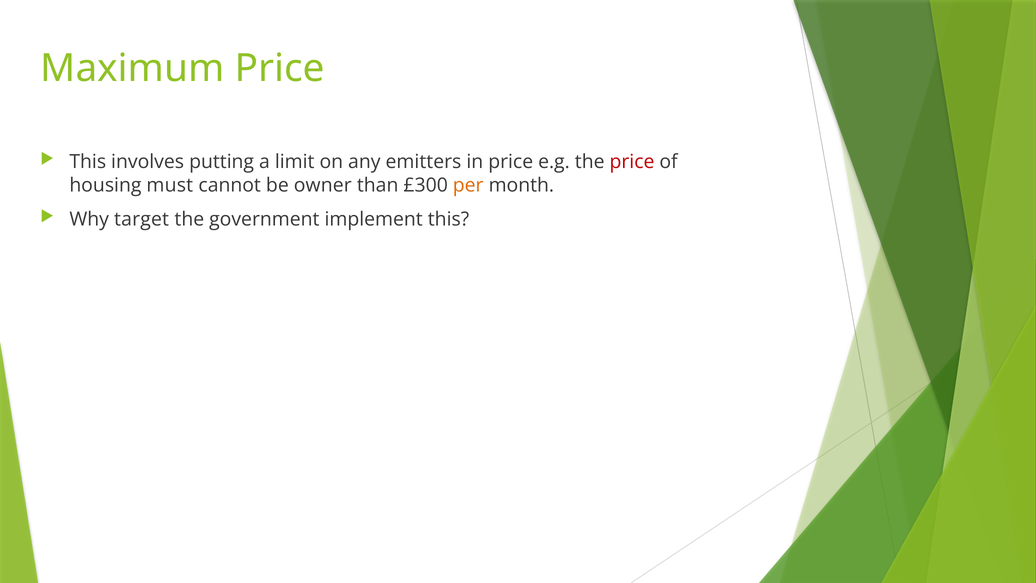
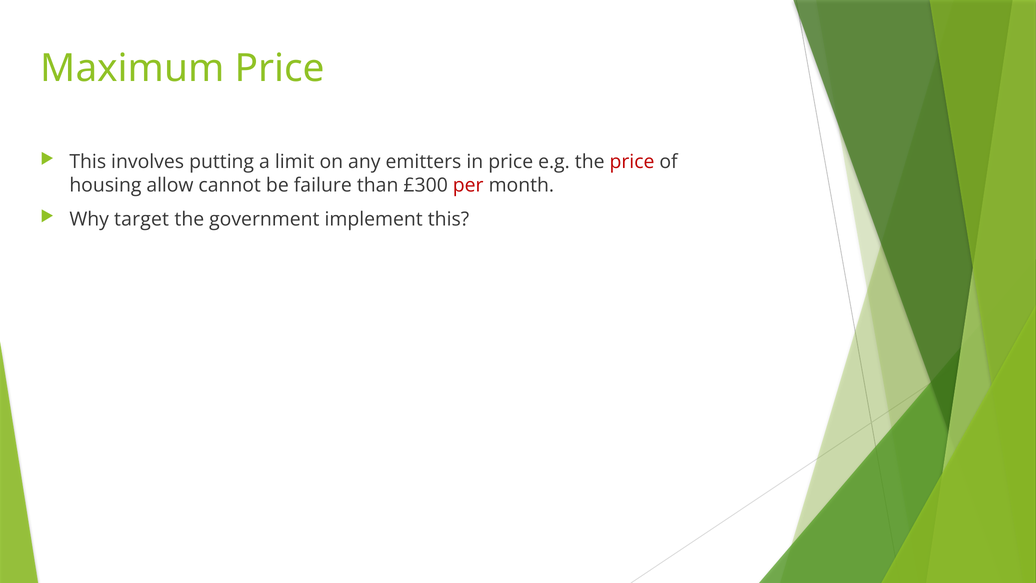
must: must -> allow
owner: owner -> failure
per colour: orange -> red
